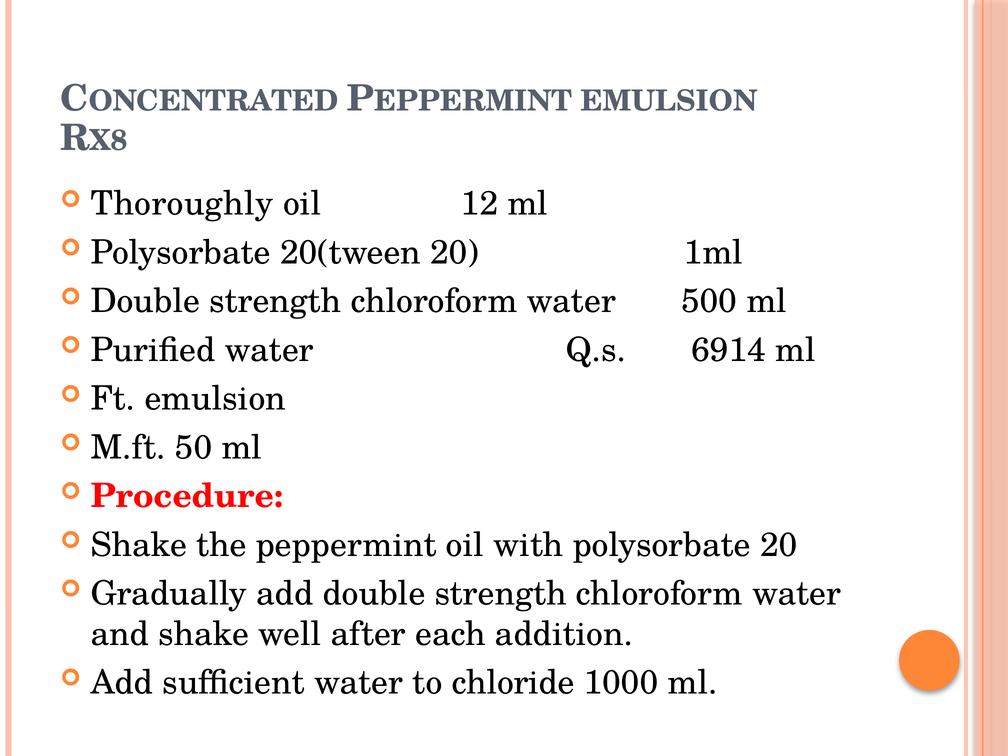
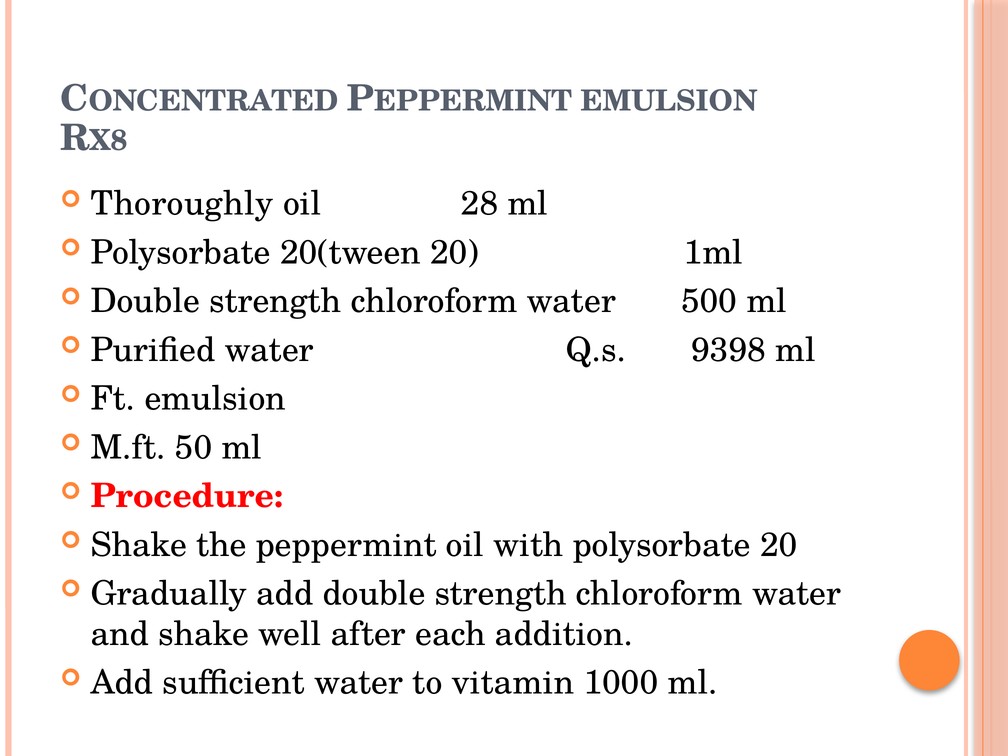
12: 12 -> 28
6914: 6914 -> 9398
chloride: chloride -> vitamin
